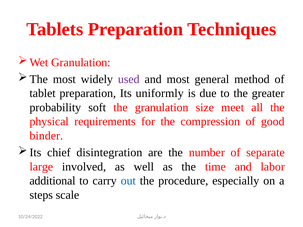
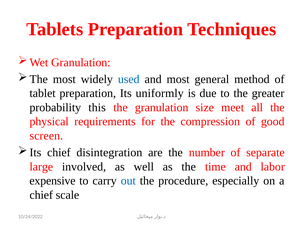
used colour: purple -> blue
soft: soft -> this
binder: binder -> screen
additional: additional -> expensive
steps at (41, 195): steps -> chief
